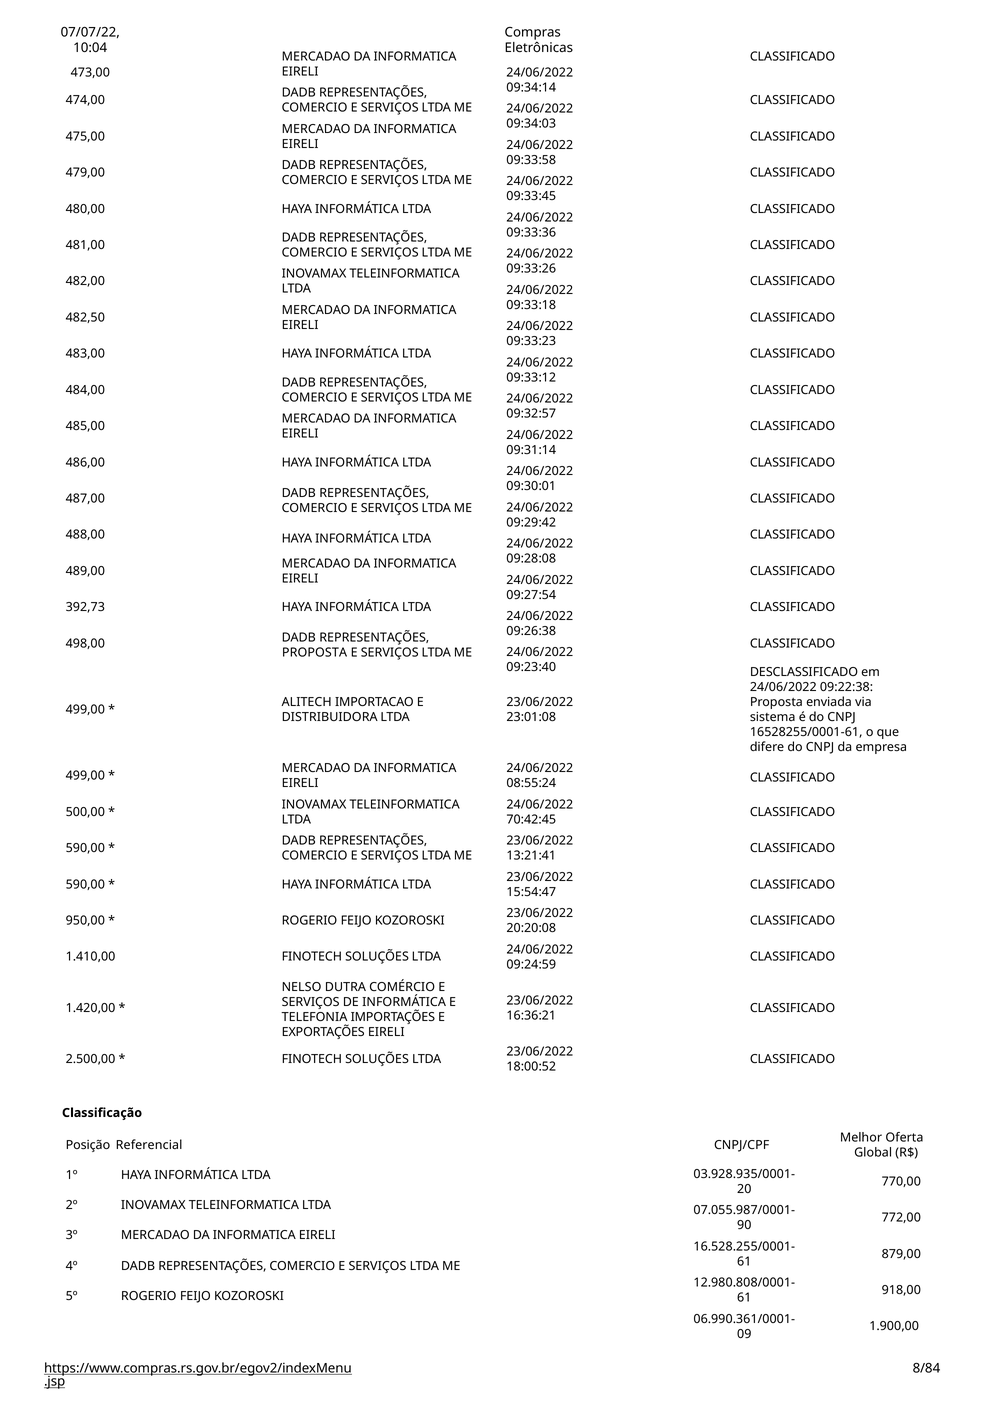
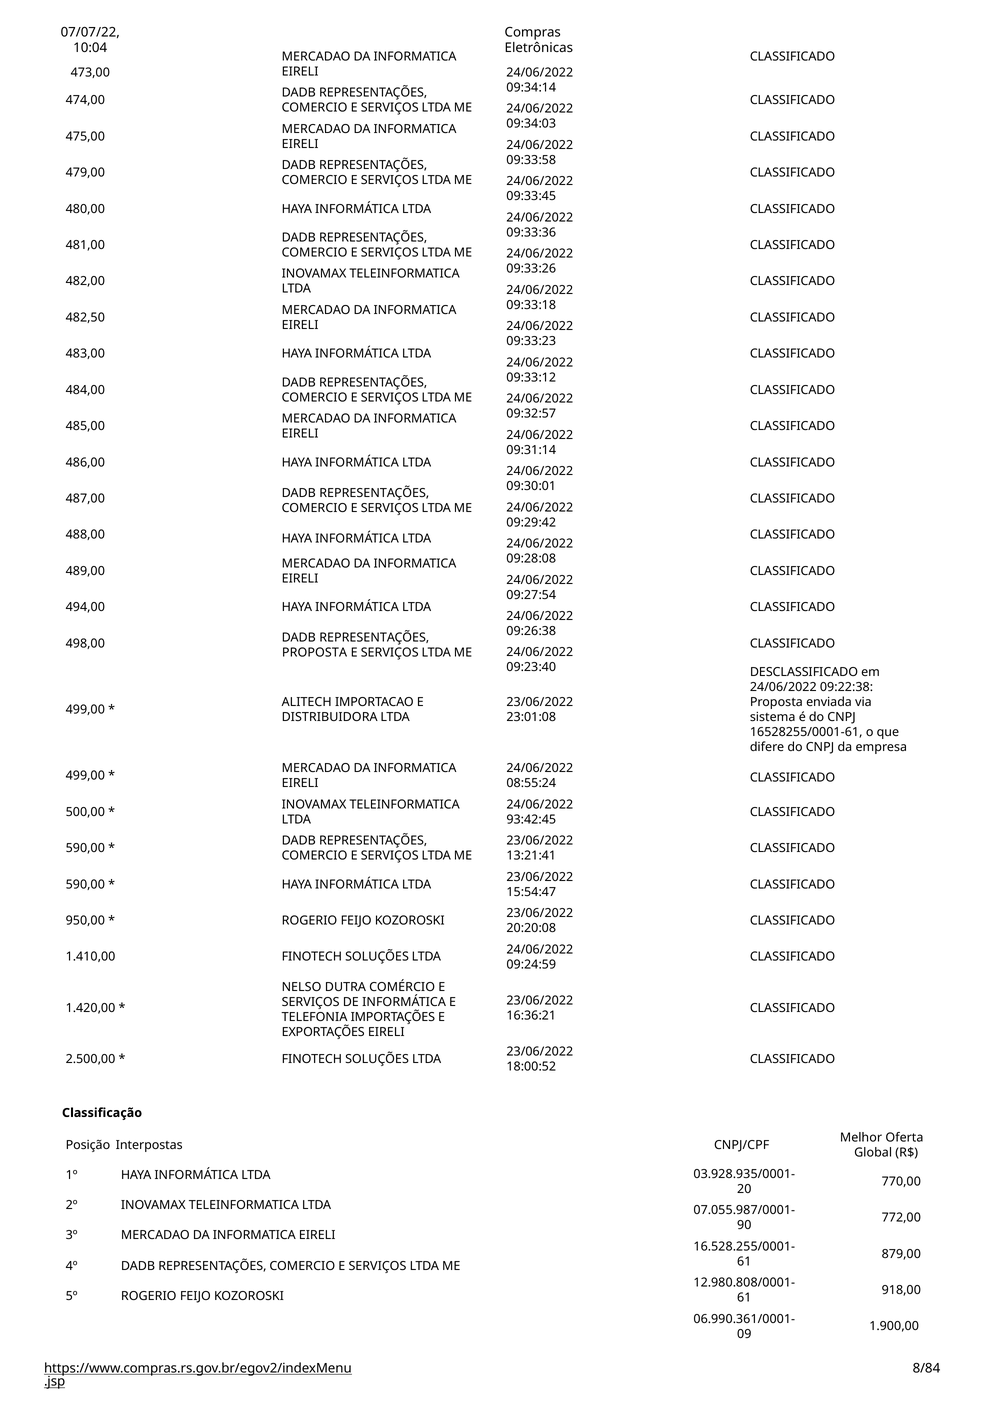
392,73: 392,73 -> 494,00
70:42:45: 70:42:45 -> 93:42:45
Referencial: Referencial -> Interpostas
